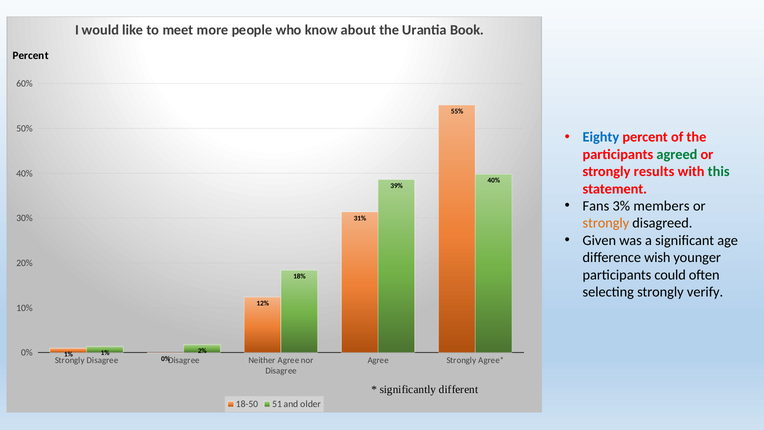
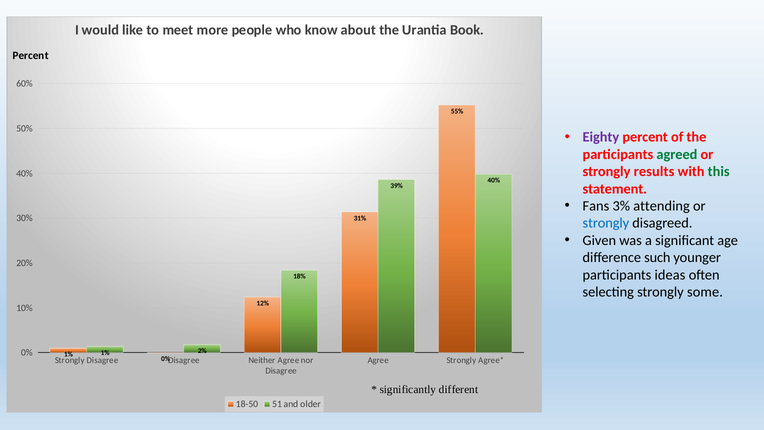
Eighty colour: blue -> purple
members: members -> attending
strongly at (606, 223) colour: orange -> blue
wish: wish -> such
could: could -> ideas
verify: verify -> some
